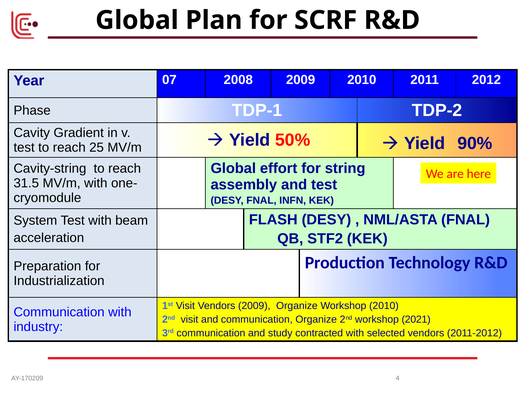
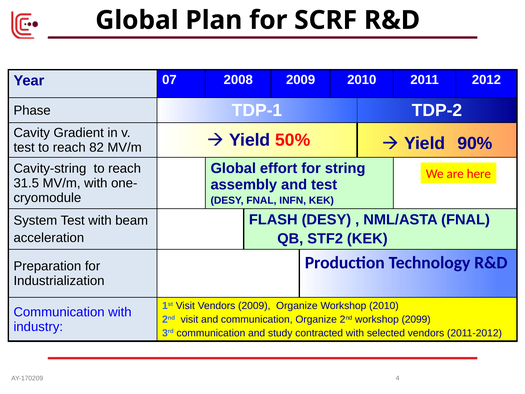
25: 25 -> 82
2021: 2021 -> 2099
